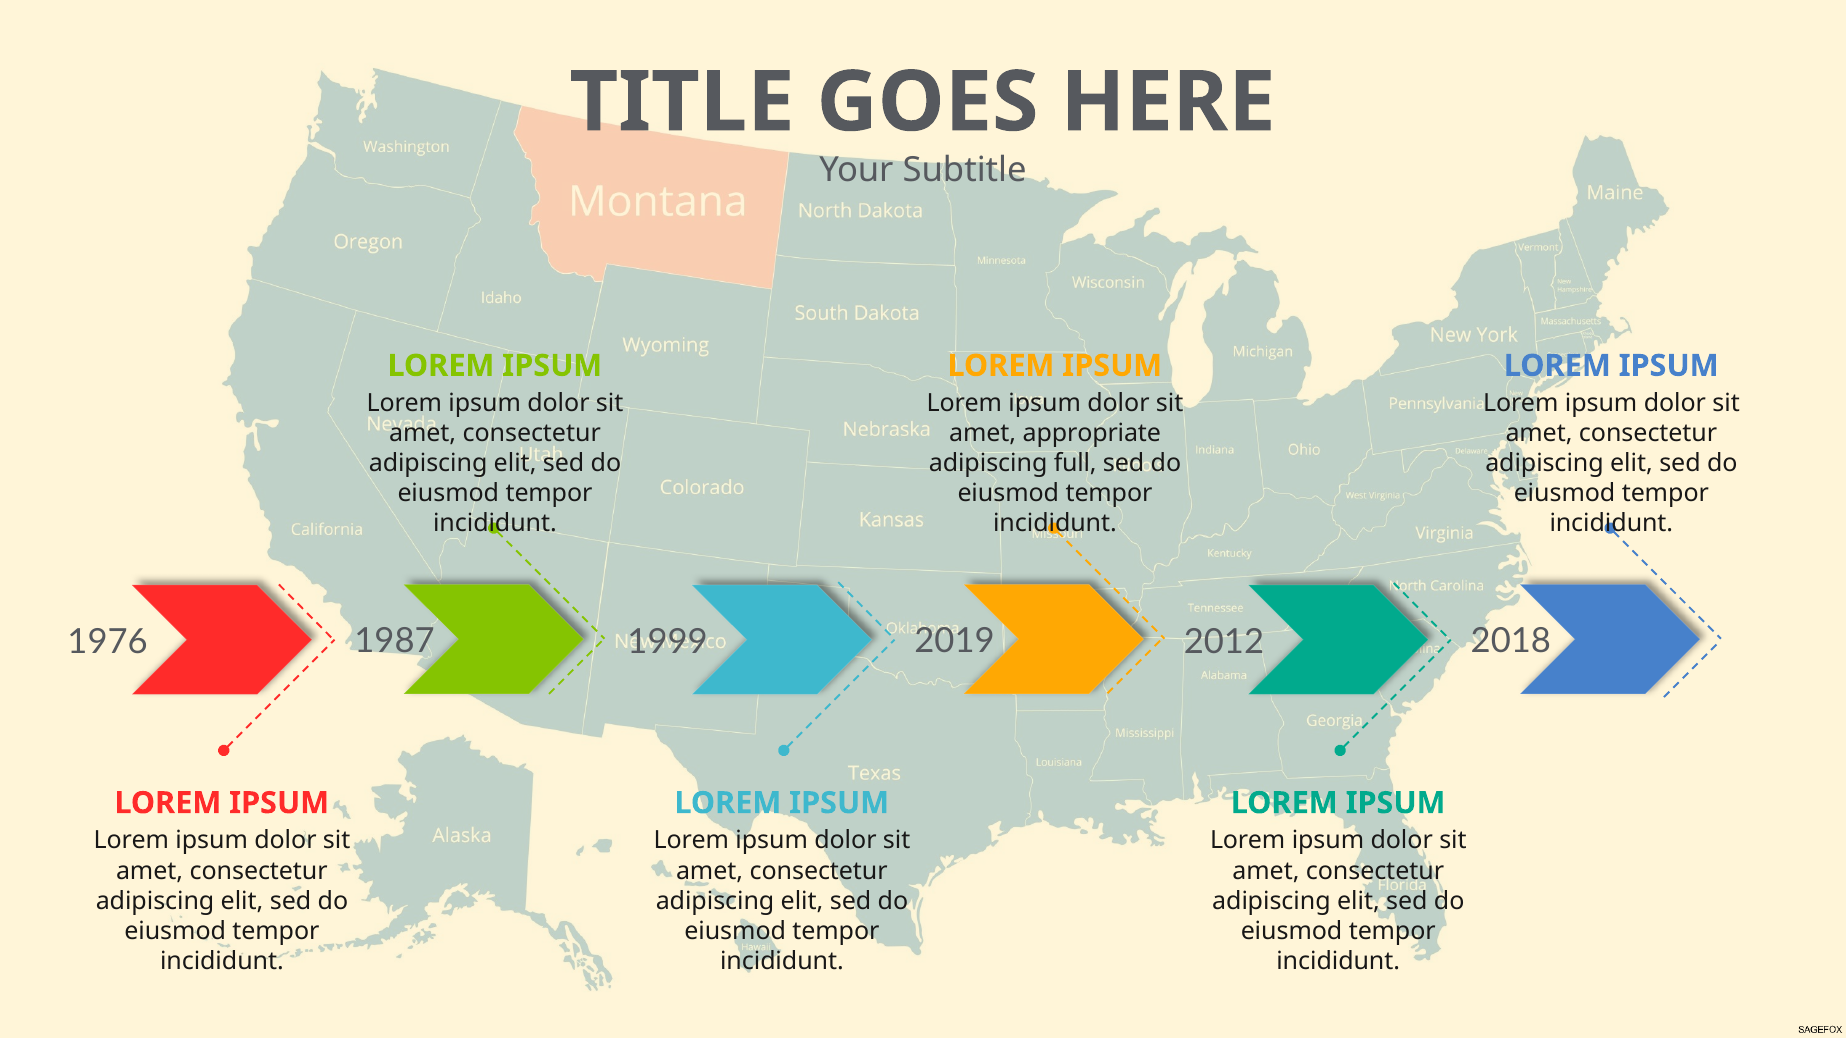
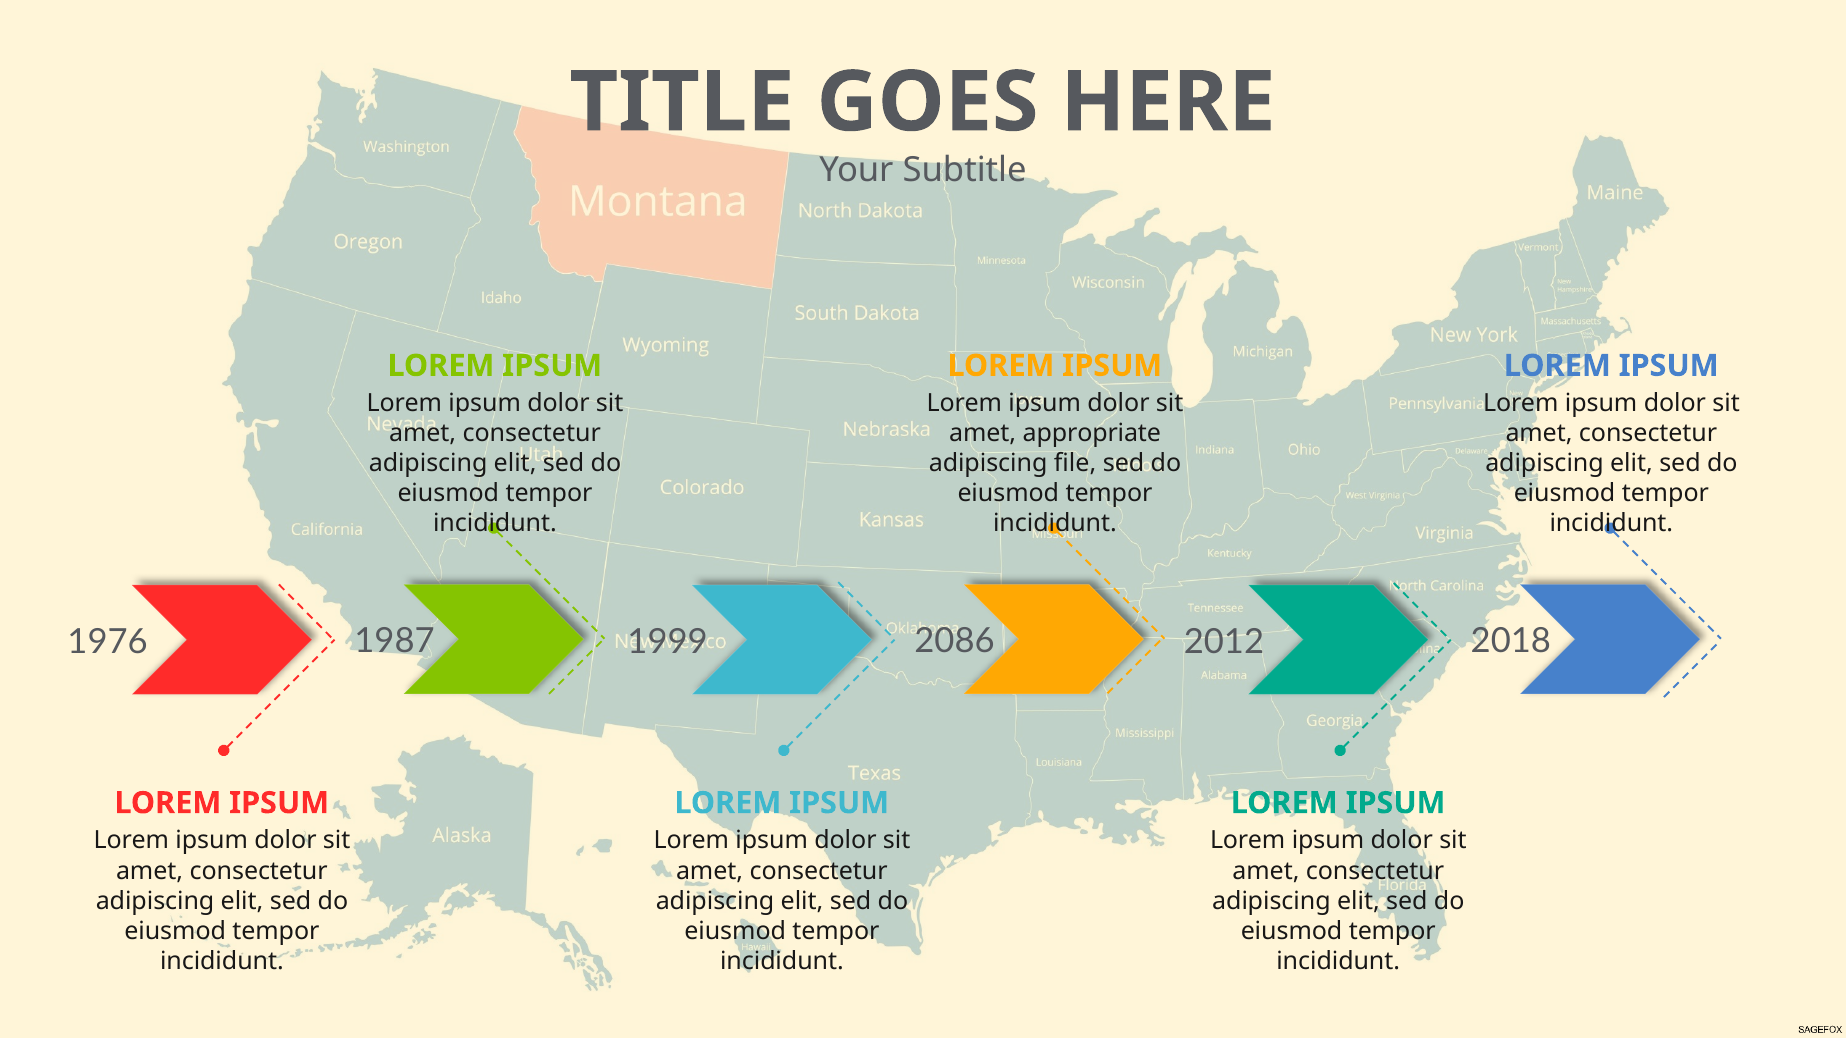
full: full -> file
2019: 2019 -> 2086
